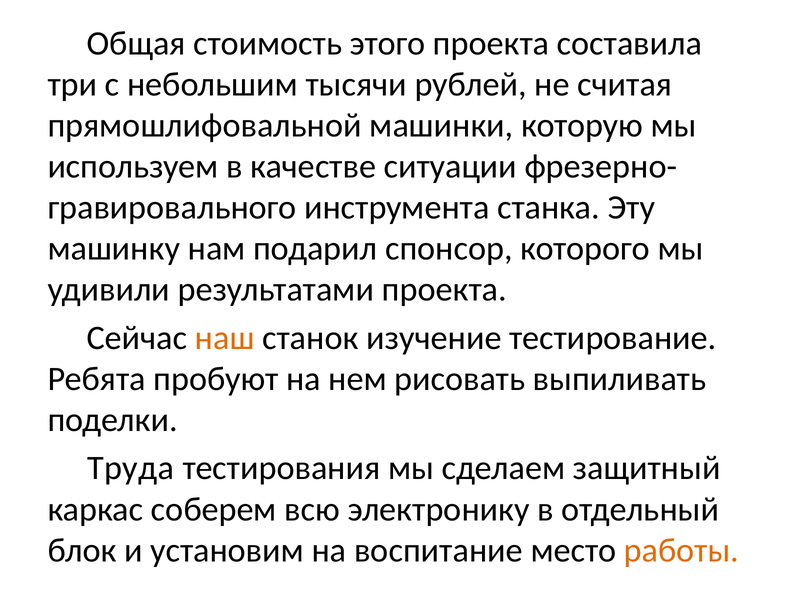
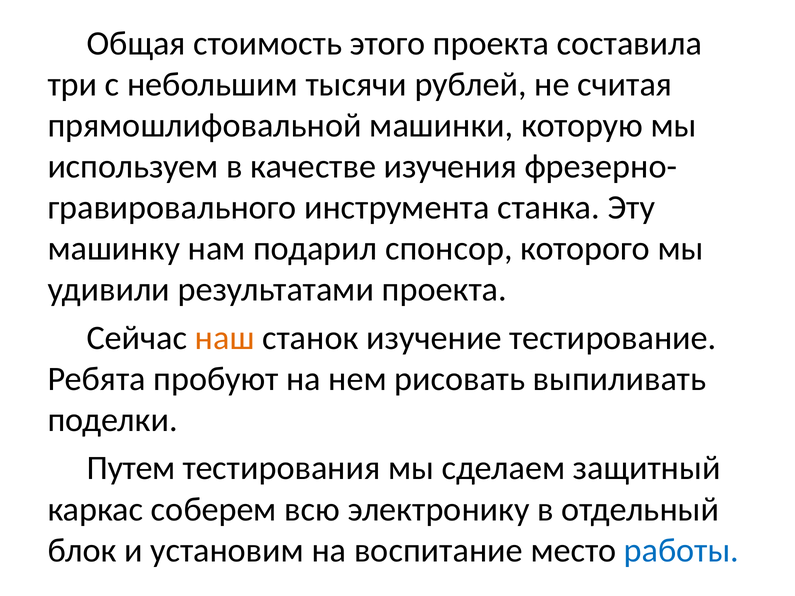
ситуации: ситуации -> изучения
Труда: Труда -> Путем
работы colour: orange -> blue
